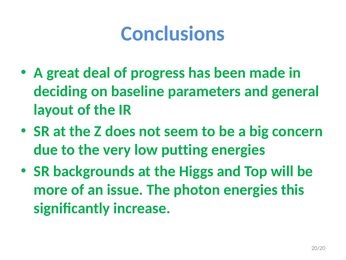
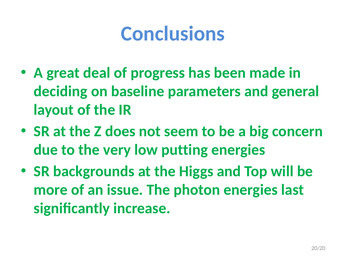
this: this -> last
